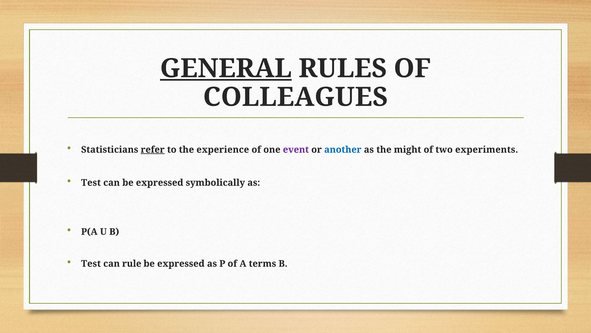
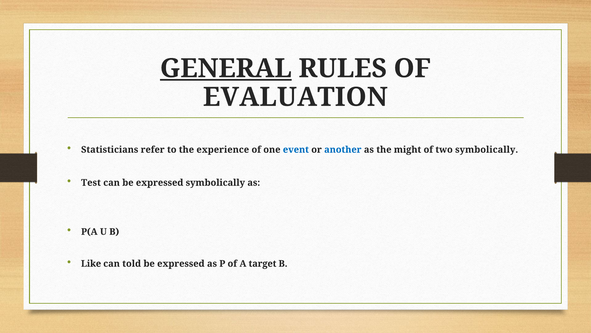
COLLEAGUES: COLLEAGUES -> EVALUATION
refer underline: present -> none
event colour: purple -> blue
two experiments: experiments -> symbolically
Test at (91, 263): Test -> Like
rule: rule -> told
terms: terms -> target
